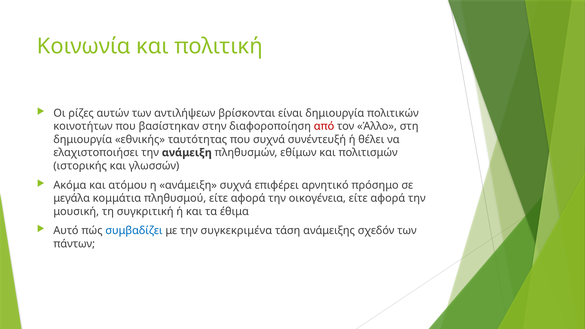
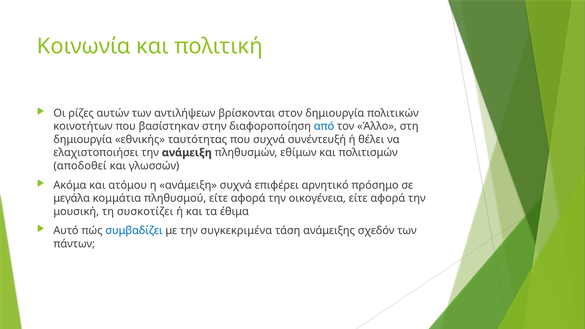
είναι: είναι -> στον
από colour: red -> blue
ιστορικής: ιστορικής -> αποδοθεί
συγκριτική: συγκριτική -> συσκοτίζει
